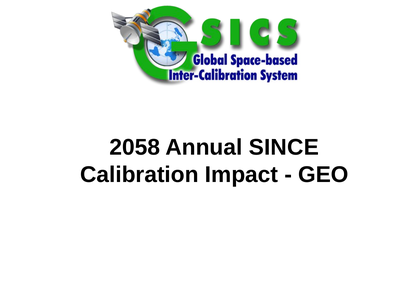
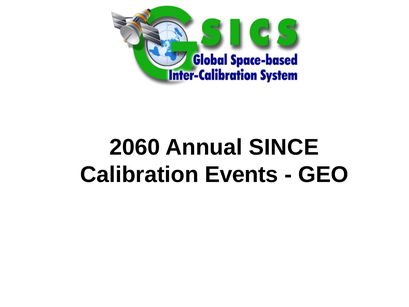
2058: 2058 -> 2060
Impact: Impact -> Events
